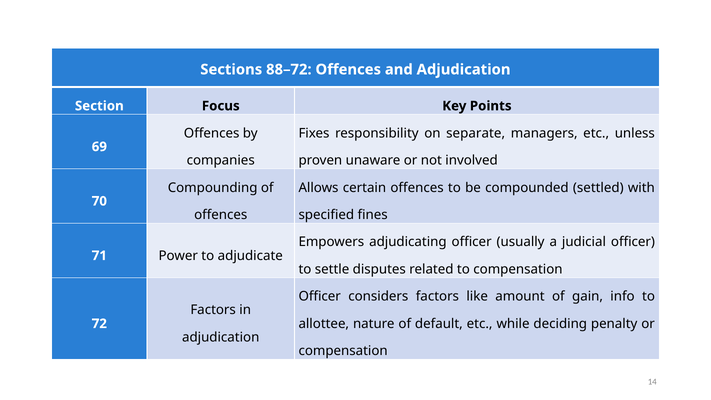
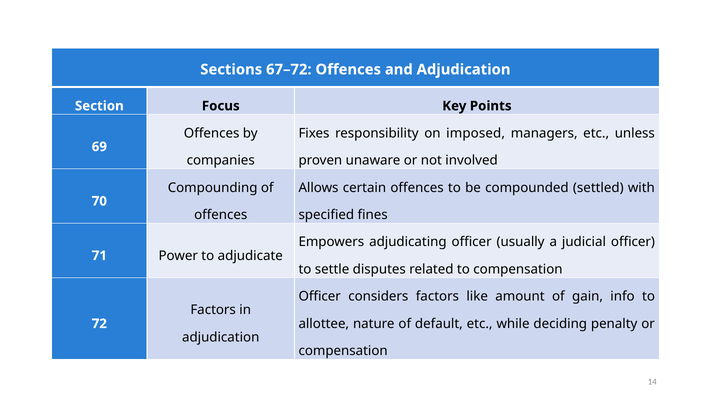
88–72: 88–72 -> 67–72
separate: separate -> imposed
